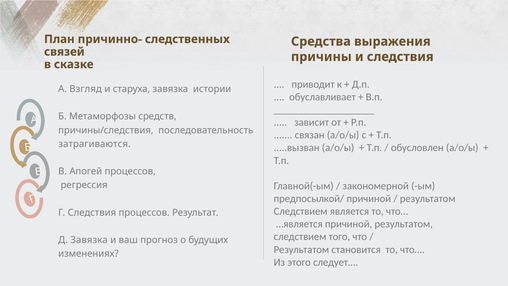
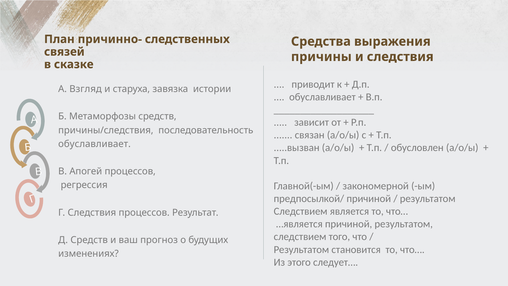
затрагиваются at (95, 144): затрагиваются -> обуславливает
Д Завязка: Завязка -> Средств
